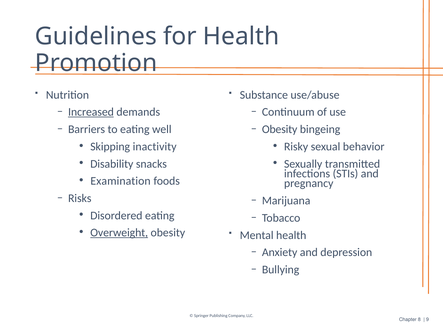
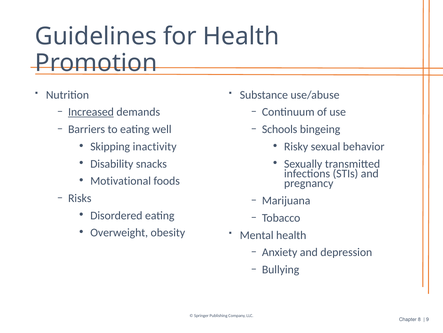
Obesity at (280, 129): Obesity -> Schools
Examination: Examination -> Motivational
Overweight underline: present -> none
